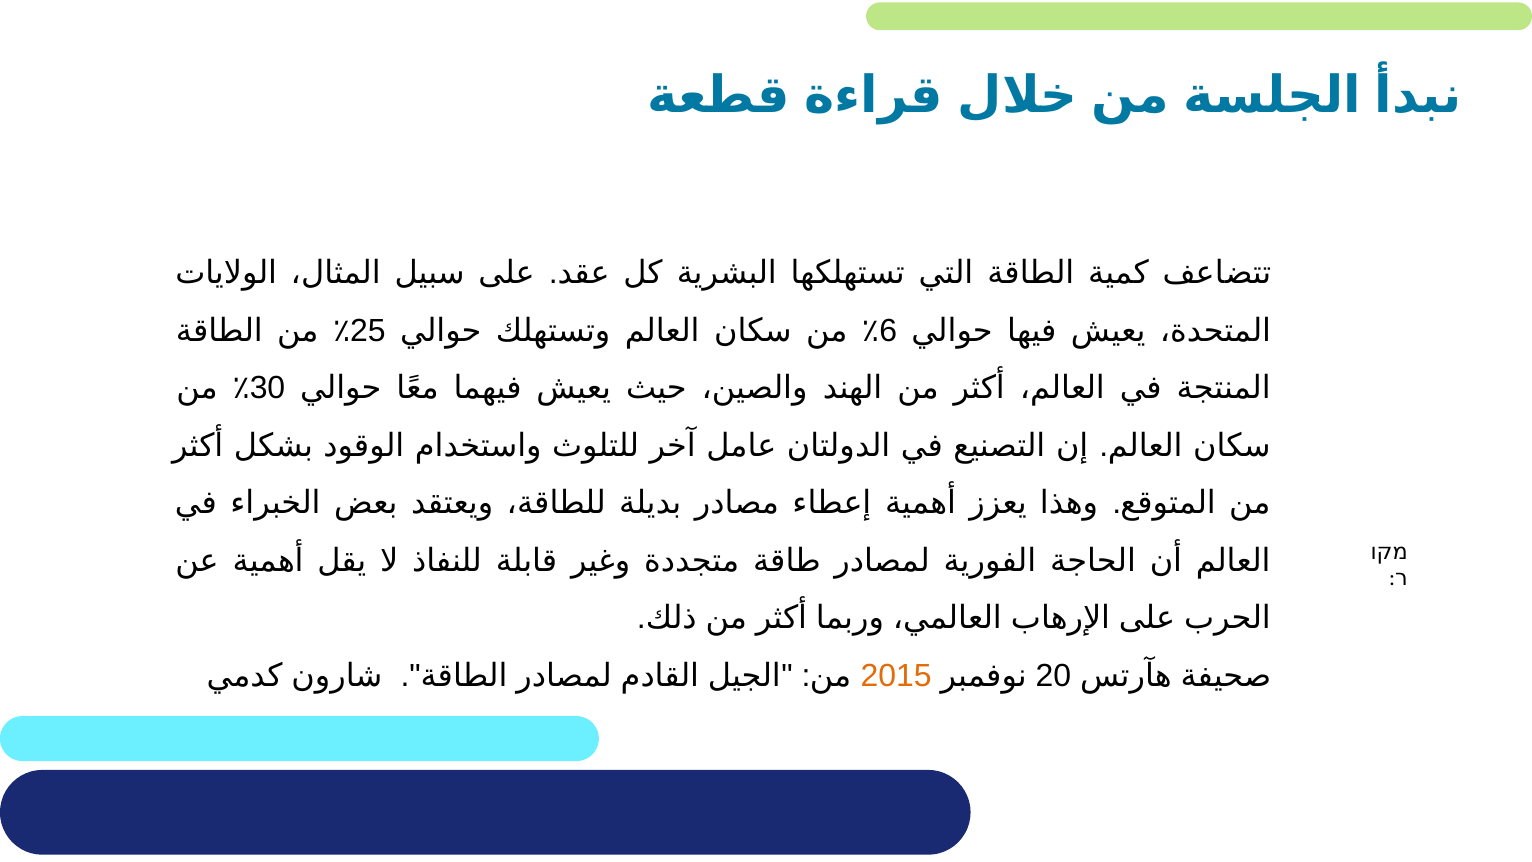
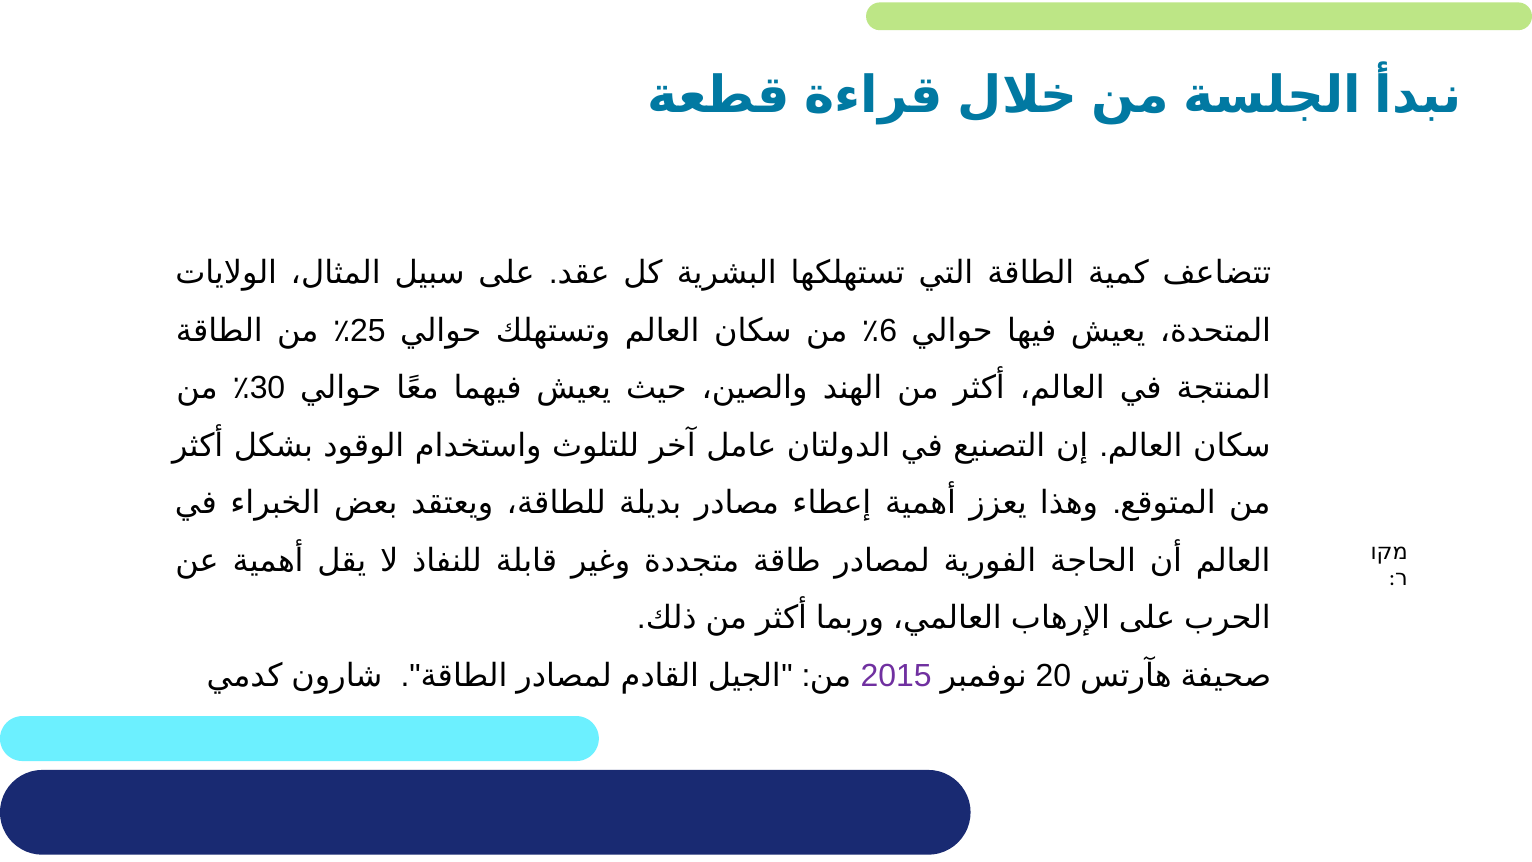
2015 colour: orange -> purple
